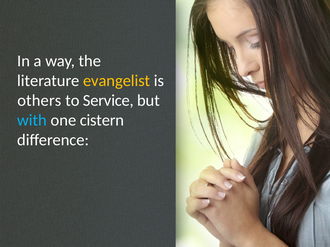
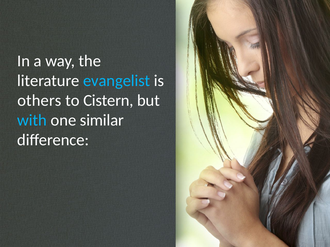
evangelist colour: yellow -> light blue
Service: Service -> Cistern
cistern: cistern -> similar
